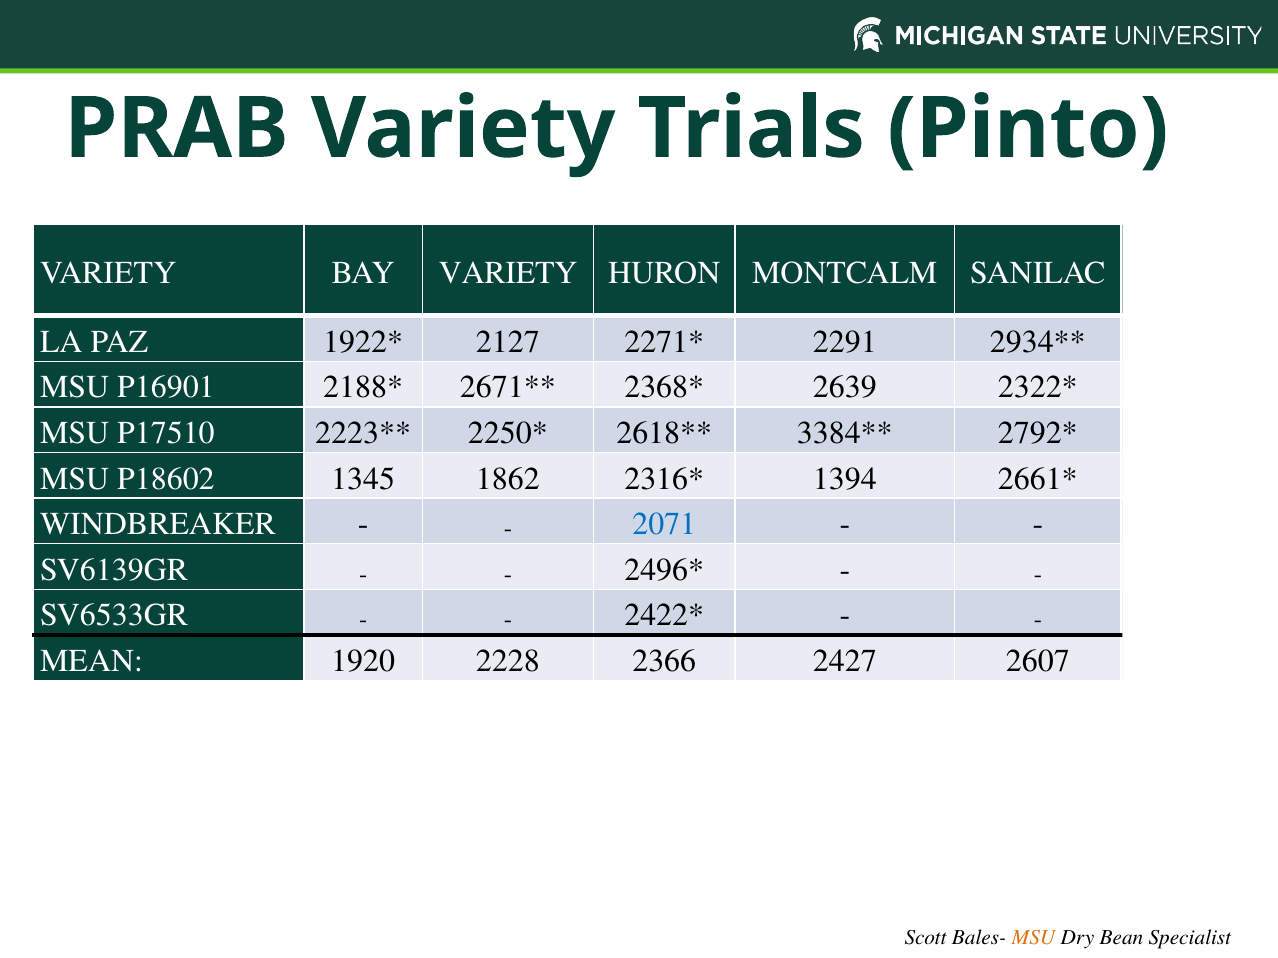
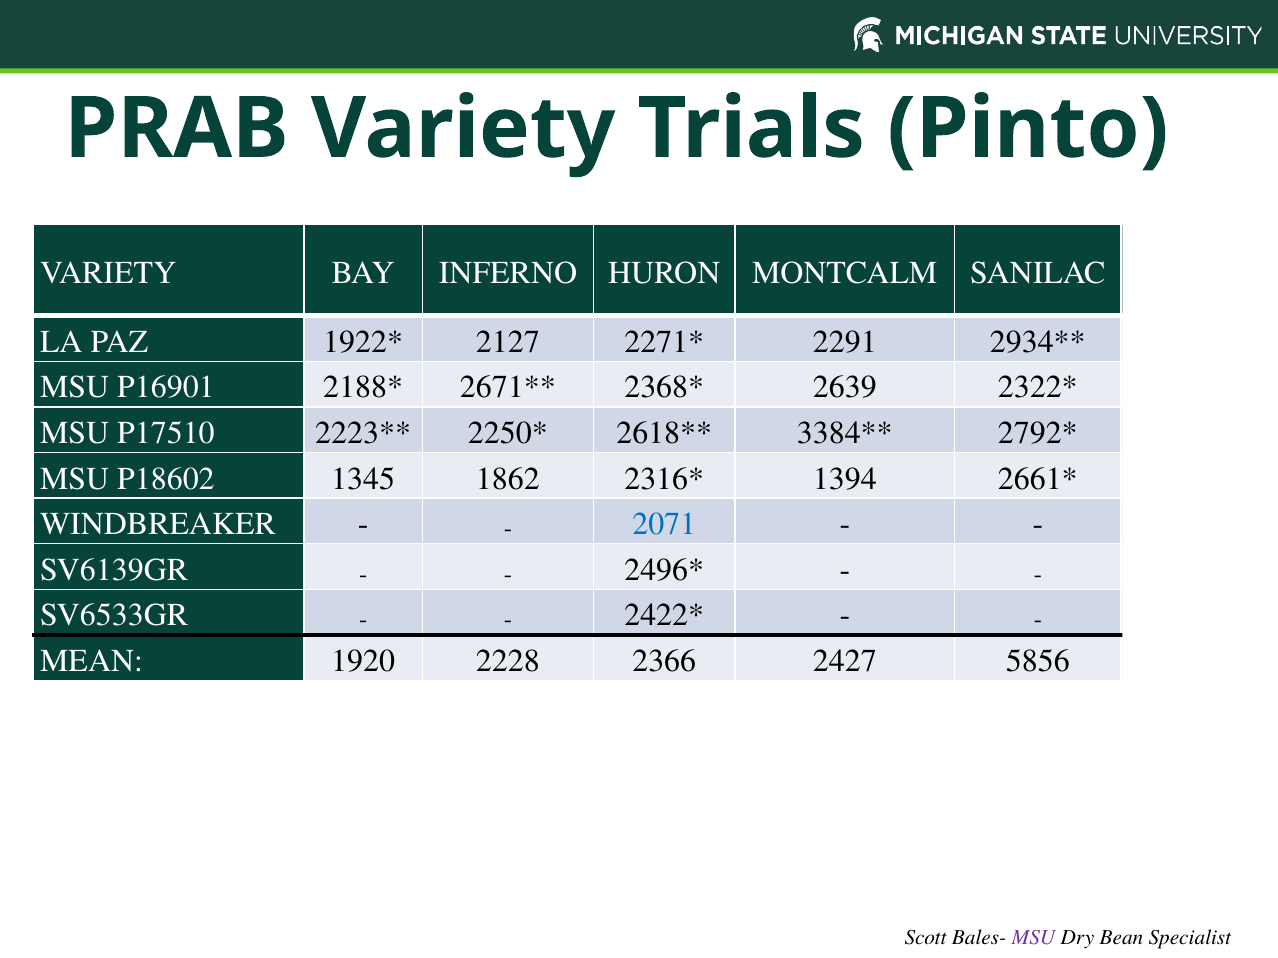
BAY VARIETY: VARIETY -> INFERNO
2607: 2607 -> 5856
MSU at (1033, 938) colour: orange -> purple
